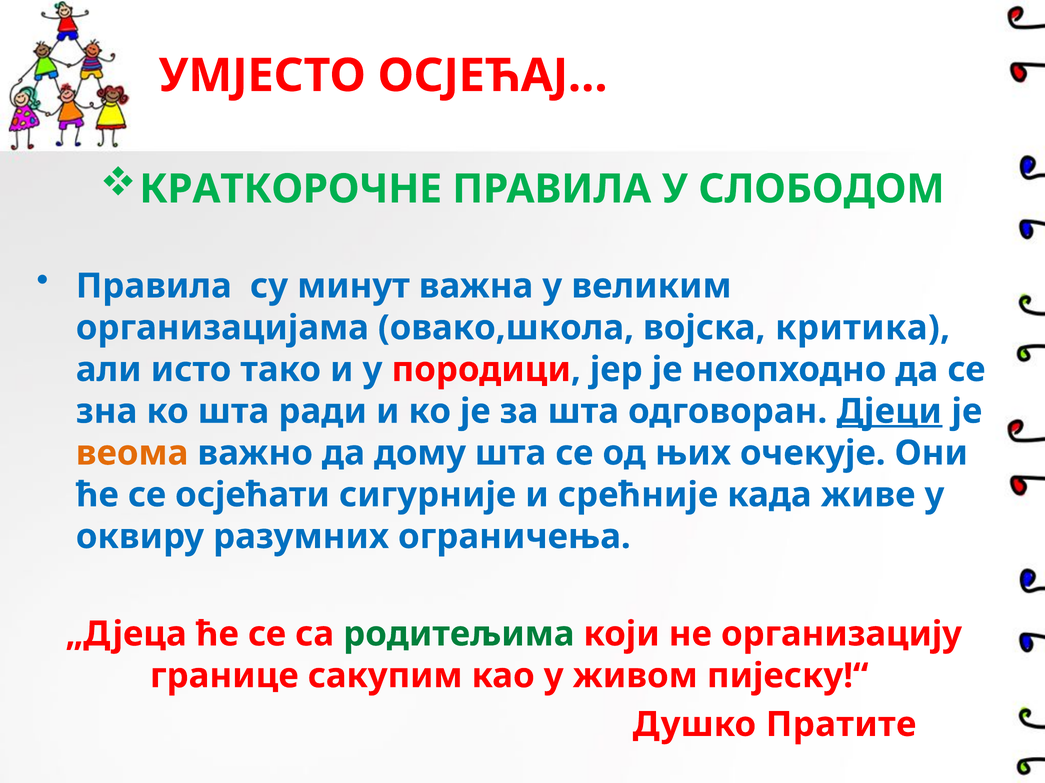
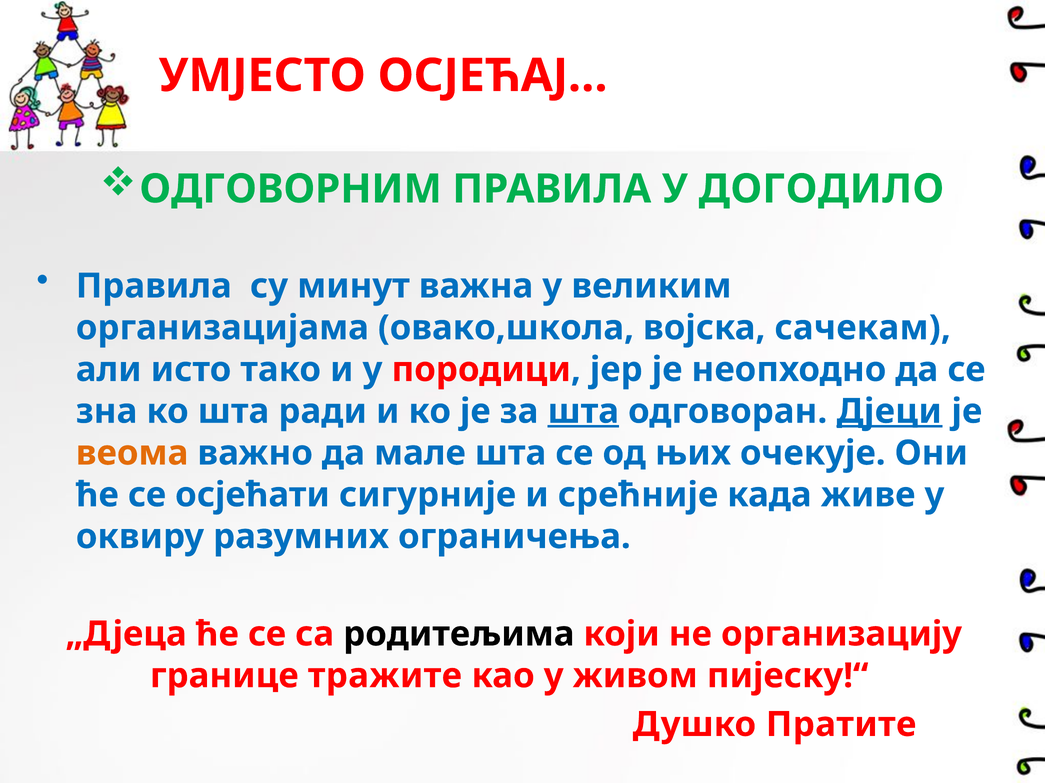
КРАТКОРОЧНЕ: КРАТКОРОЧНЕ -> ОДГОВОРНИМ
СЛОБОДОМ: СЛОБОДОМ -> ДОГОДИЛО
критика: критика -> сачекам
шта at (583, 412) underline: none -> present
дому: дому -> мале
родитељима colour: green -> black
сакупим: сакупим -> тражите
